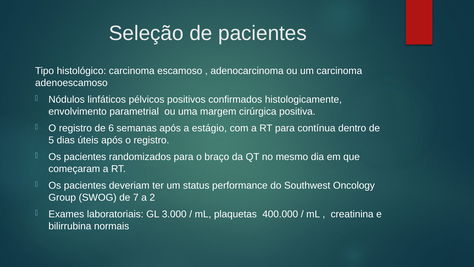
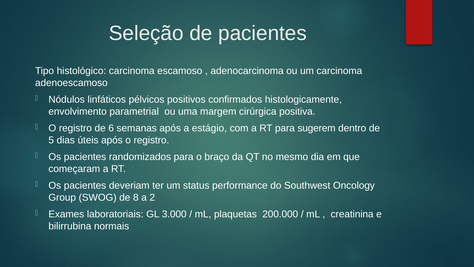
contínua: contínua -> sugerem
7: 7 -> 8
400.000: 400.000 -> 200.000
